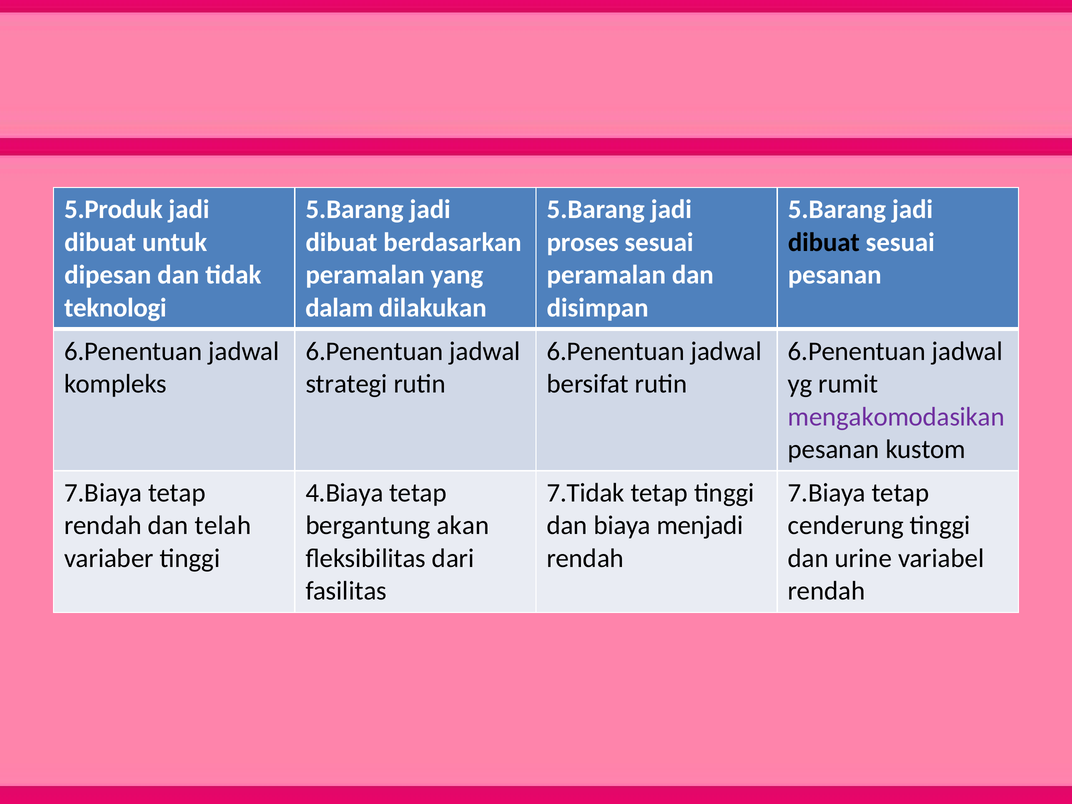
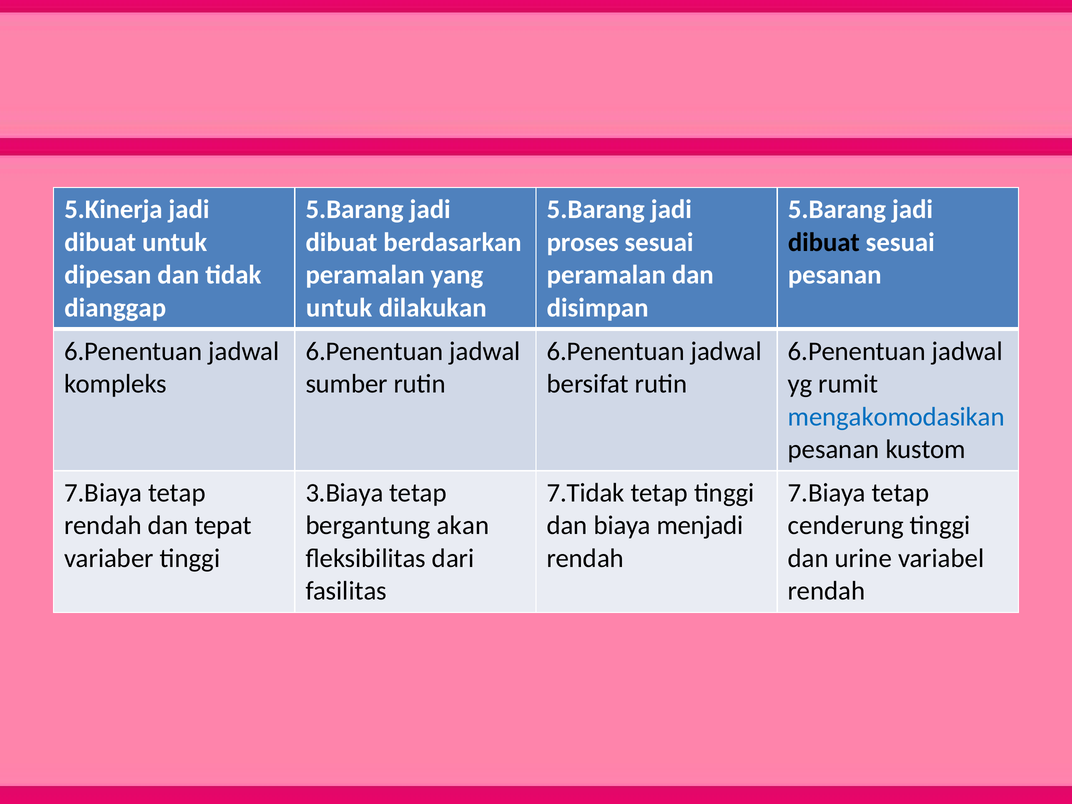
5.Produk: 5.Produk -> 5.Kinerja
teknologi: teknologi -> dianggap
dalam at (339, 308): dalam -> untuk
strategi: strategi -> sumber
mengakomodasikan colour: purple -> blue
4.Biaya: 4.Biaya -> 3.Biaya
telah: telah -> tepat
